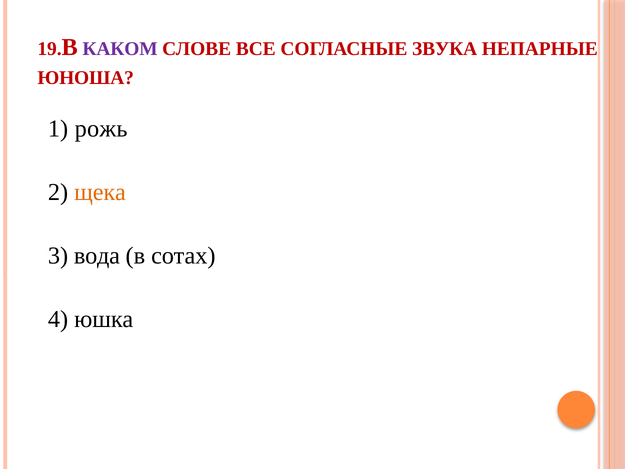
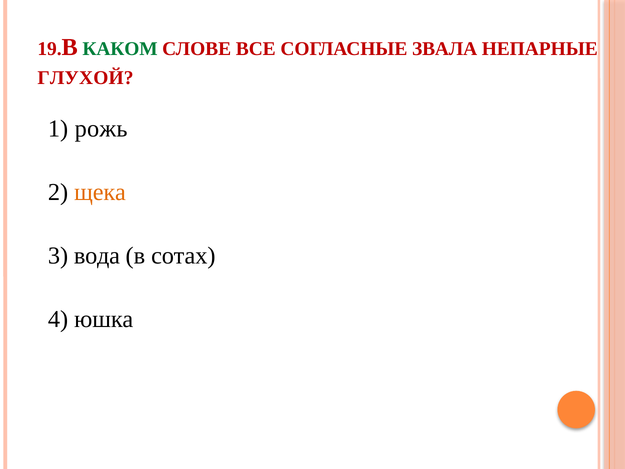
КАКОМ colour: purple -> green
ЗВУКА: ЗВУКА -> ЗВАЛА
ЮНОША: ЮНОША -> ГЛУХОЙ
